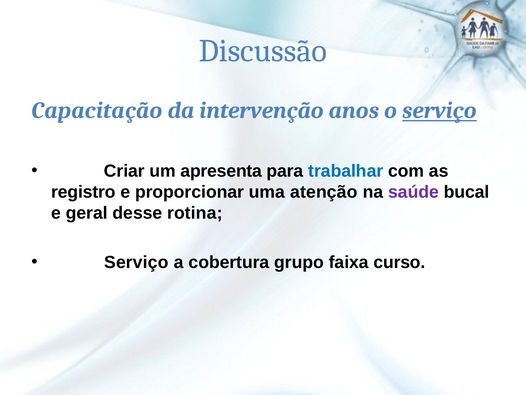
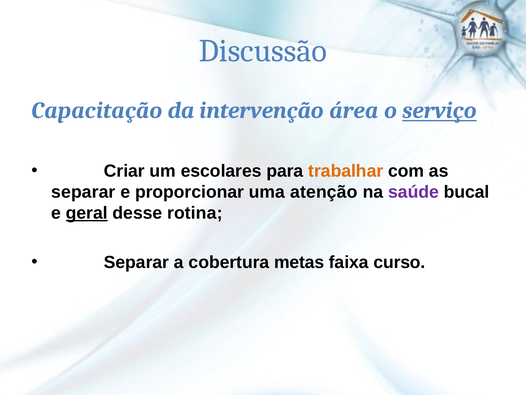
anos: anos -> área
apresenta: apresenta -> escolares
trabalhar colour: blue -> orange
registro at (83, 192): registro -> separar
geral underline: none -> present
Serviço at (136, 262): Serviço -> Separar
grupo: grupo -> metas
